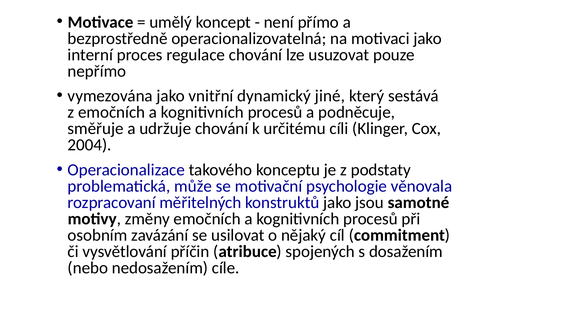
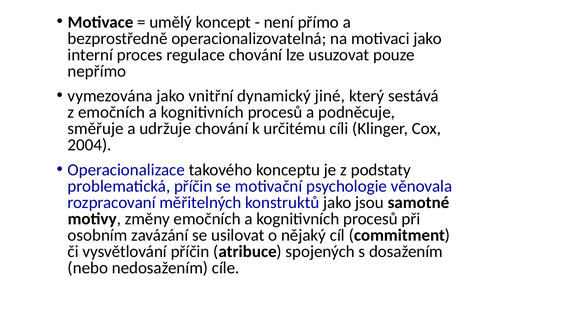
problematická může: může -> příčin
